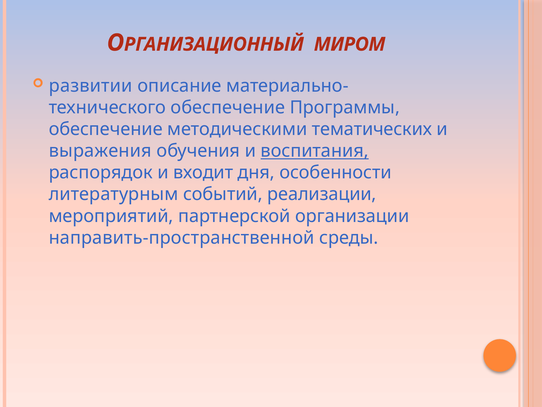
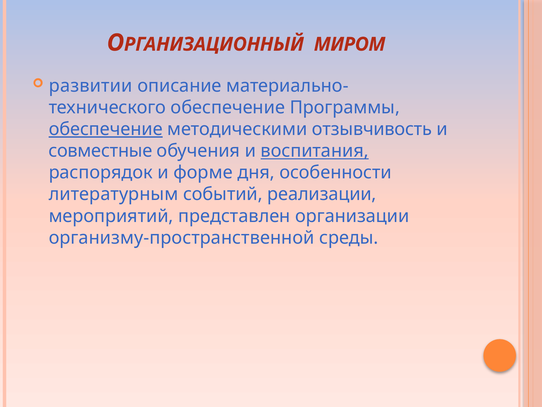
обеспечение at (106, 129) underline: none -> present
тематических: тематических -> отзывчивость
выражения: выражения -> совместные
входит: входит -> форме
партнерской: партнерской -> представлен
направить-пространственной: направить-пространственной -> организму-пространственной
